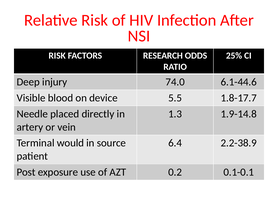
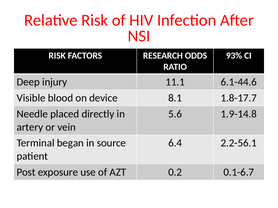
25%: 25% -> 93%
74.0: 74.0 -> 11.1
5.5: 5.5 -> 8.1
1.3: 1.3 -> 5.6
would: would -> began
2.2-38.9: 2.2-38.9 -> 2.2-56.1
0.1-0.1: 0.1-0.1 -> 0.1-6.7
